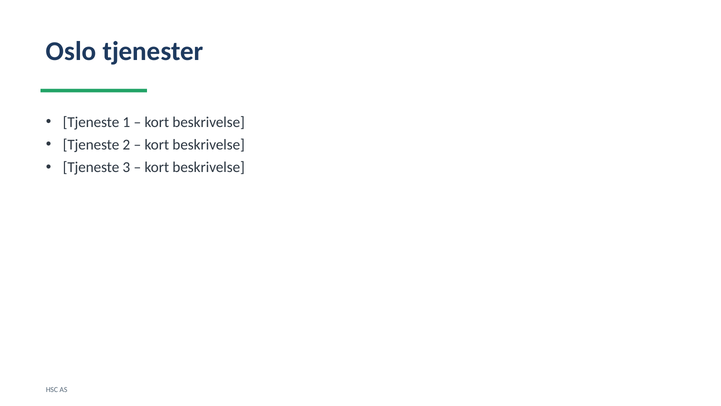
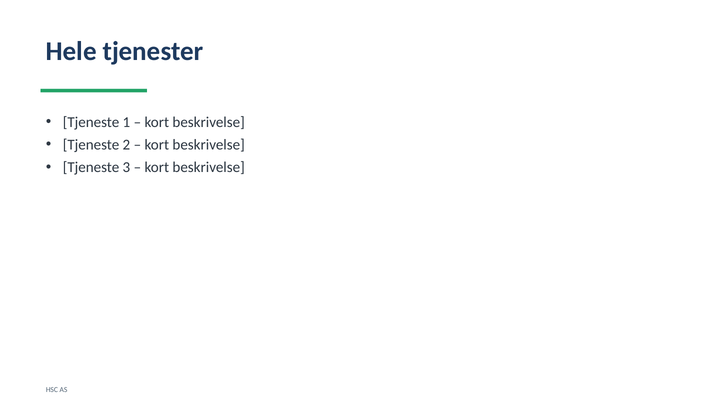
Oslo: Oslo -> Hele
